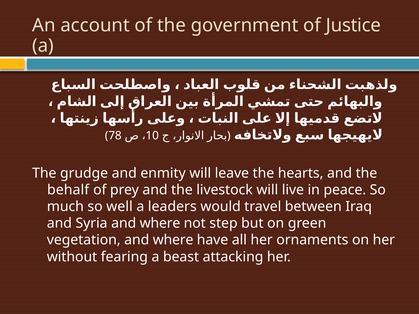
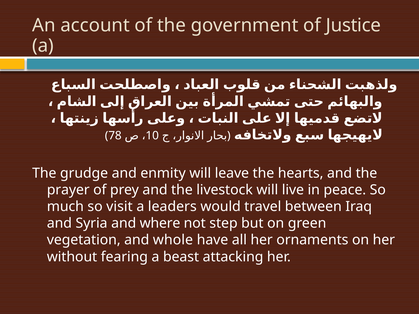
behalf: behalf -> prayer
well: well -> visit
vegetation and where: where -> whole
